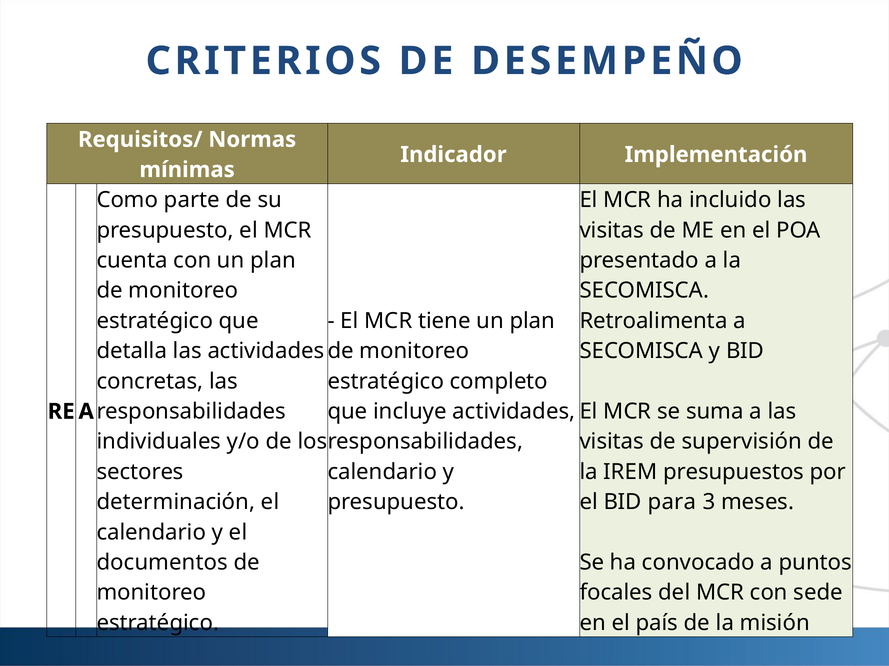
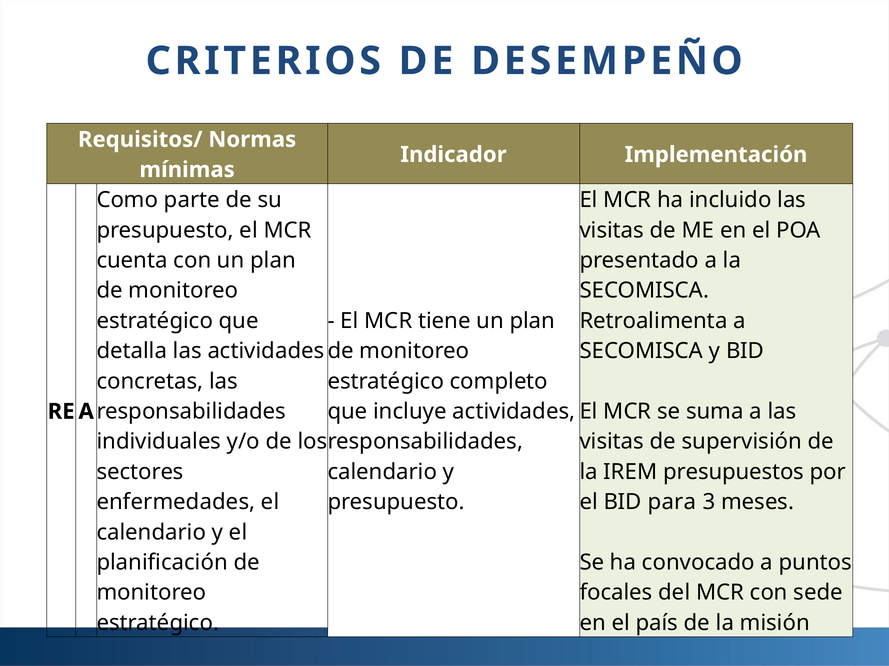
determinación: determinación -> enfermedades
documentos: documentos -> planificación
